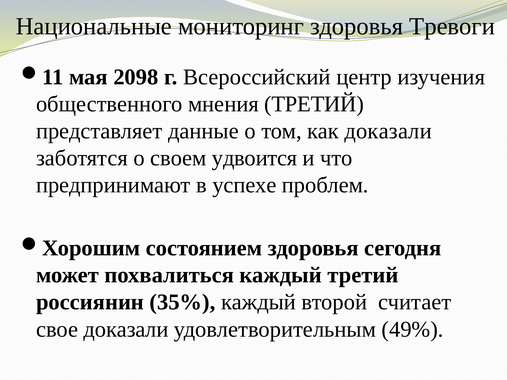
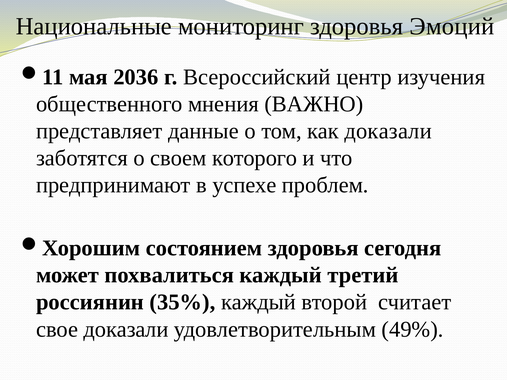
Тревоги: Тревоги -> Эмоций
2098: 2098 -> 2036
мнения ТРЕТИЙ: ТРЕТИЙ -> ВАЖНО
удвоится: удвоится -> которого
